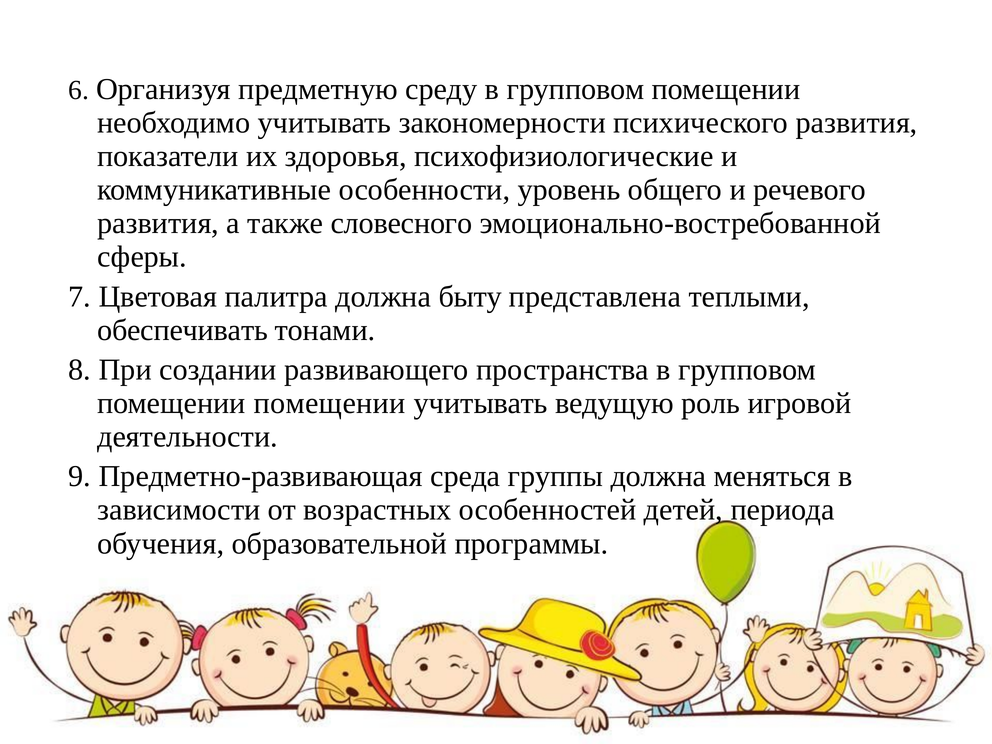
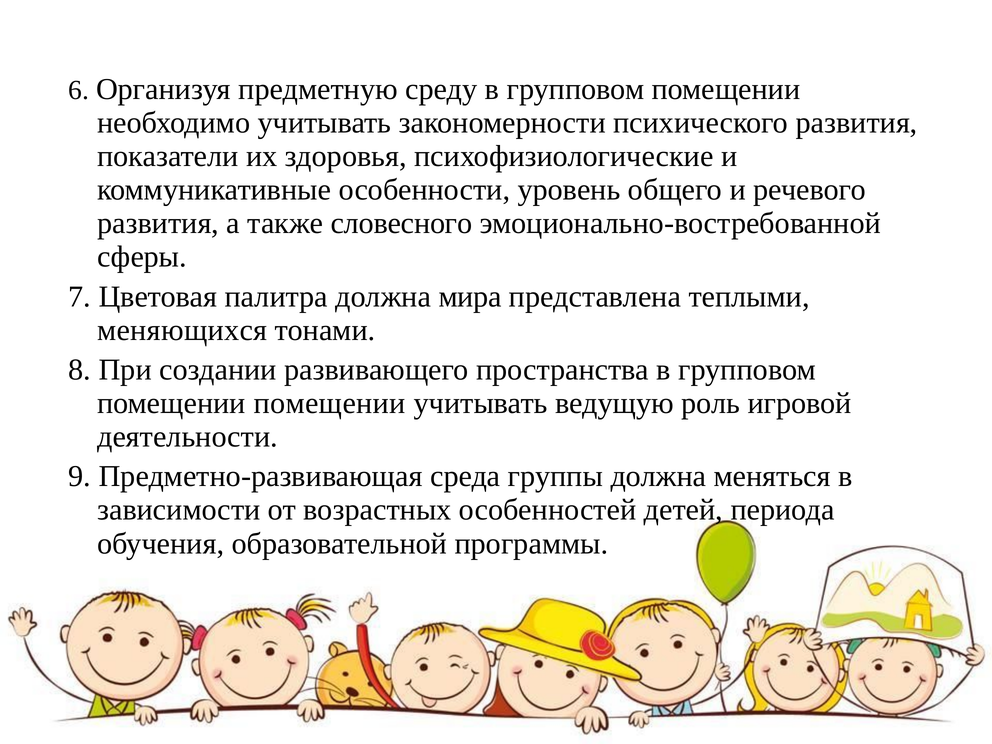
быту: быту -> мира
обеспечивать: обеспечивать -> меняющихся
